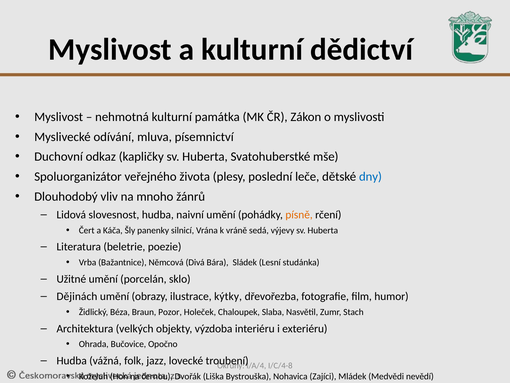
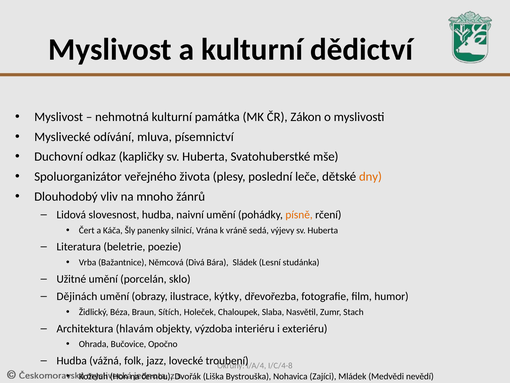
dny colour: blue -> orange
Pozor: Pozor -> Sítích
velkých: velkých -> hlavám
